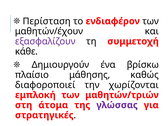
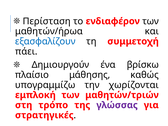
μαθητών/έχουν: μαθητών/έχουν -> μαθητών/ήρωα
εξασφαλίζουν colour: purple -> blue
κάθε: κάθε -> πάει
διαφοροποιεί: διαφοροποιεί -> υπογραμμίζω
άτομα: άτομα -> τρόπο
